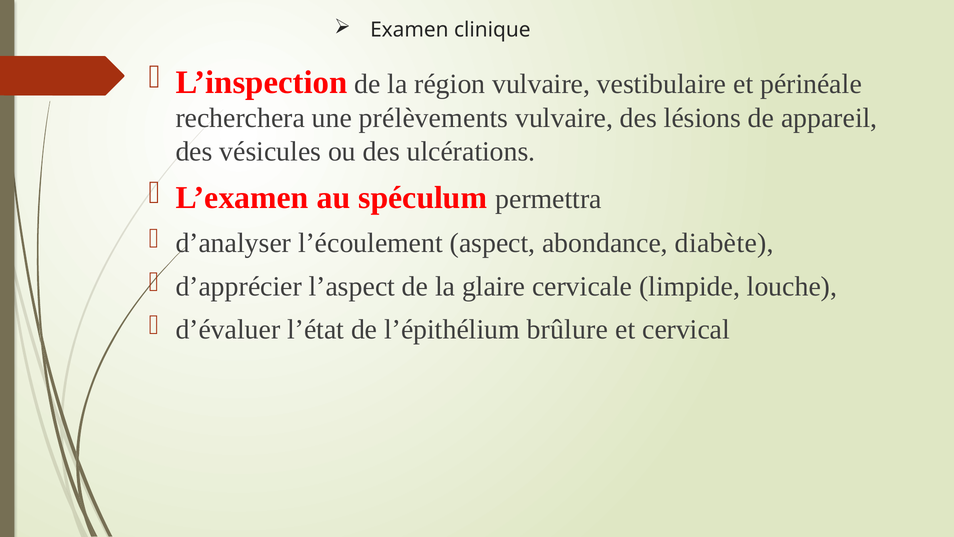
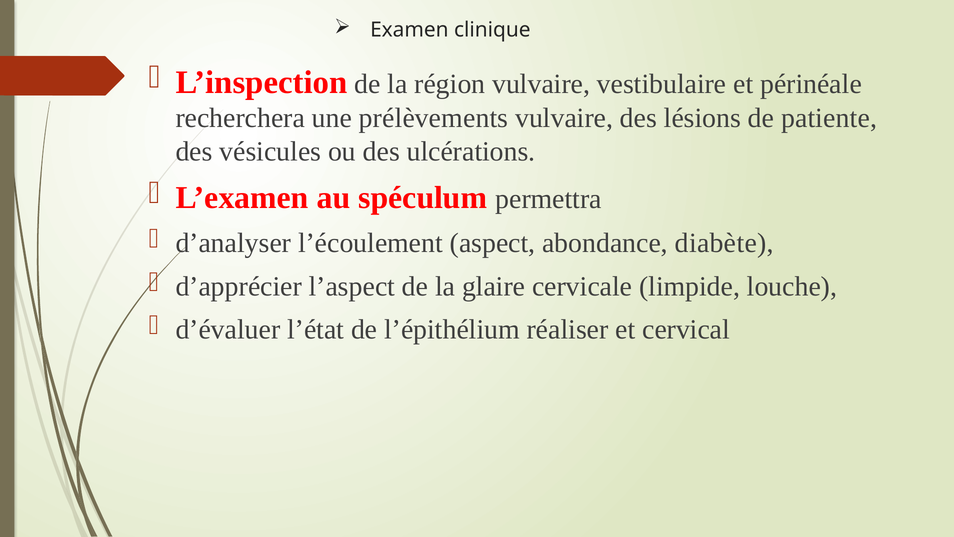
appareil: appareil -> patiente
brûlure: brûlure -> réaliser
